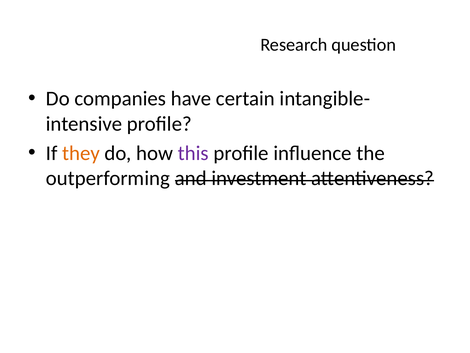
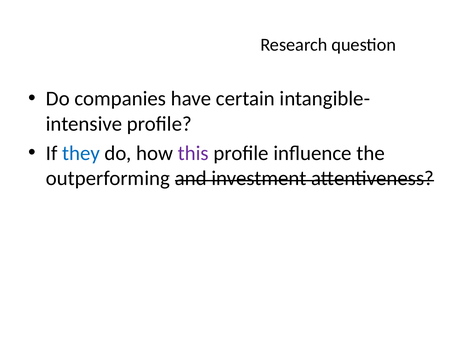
they colour: orange -> blue
